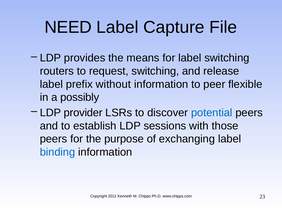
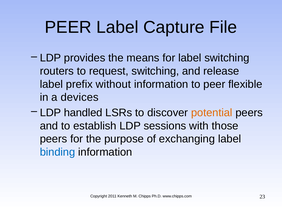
NEED at (68, 27): NEED -> PEER
possibly: possibly -> devices
provider: provider -> handled
potential colour: blue -> orange
